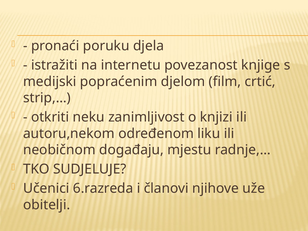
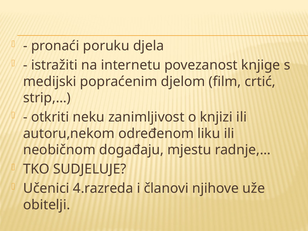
6.razreda: 6.razreda -> 4.razreda
